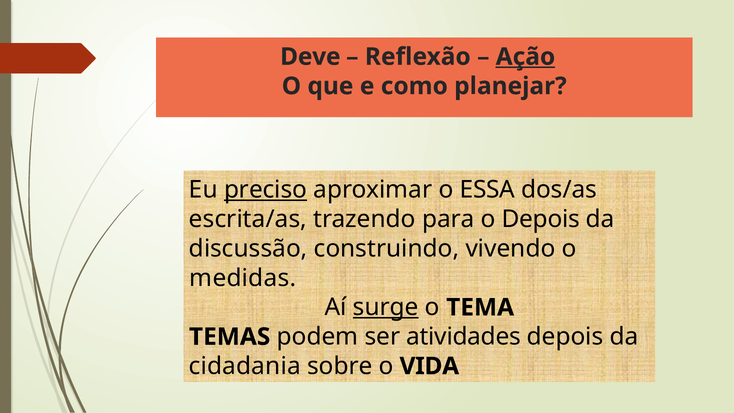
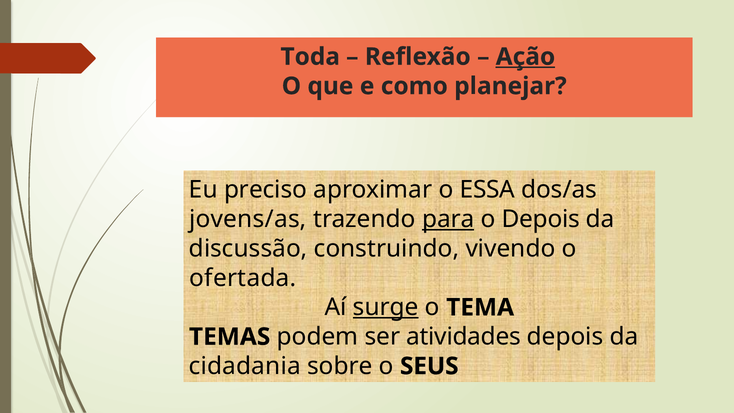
Deve: Deve -> Toda
preciso underline: present -> none
escrita/as: escrita/as -> jovens/as
para underline: none -> present
medidas: medidas -> ofertada
VIDA: VIDA -> SEUS
